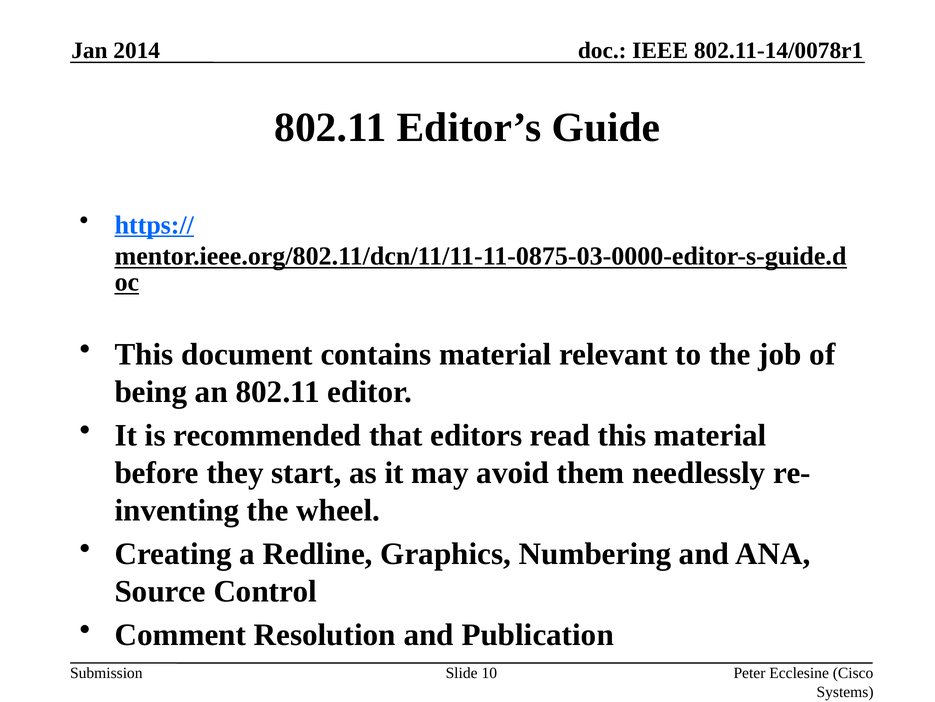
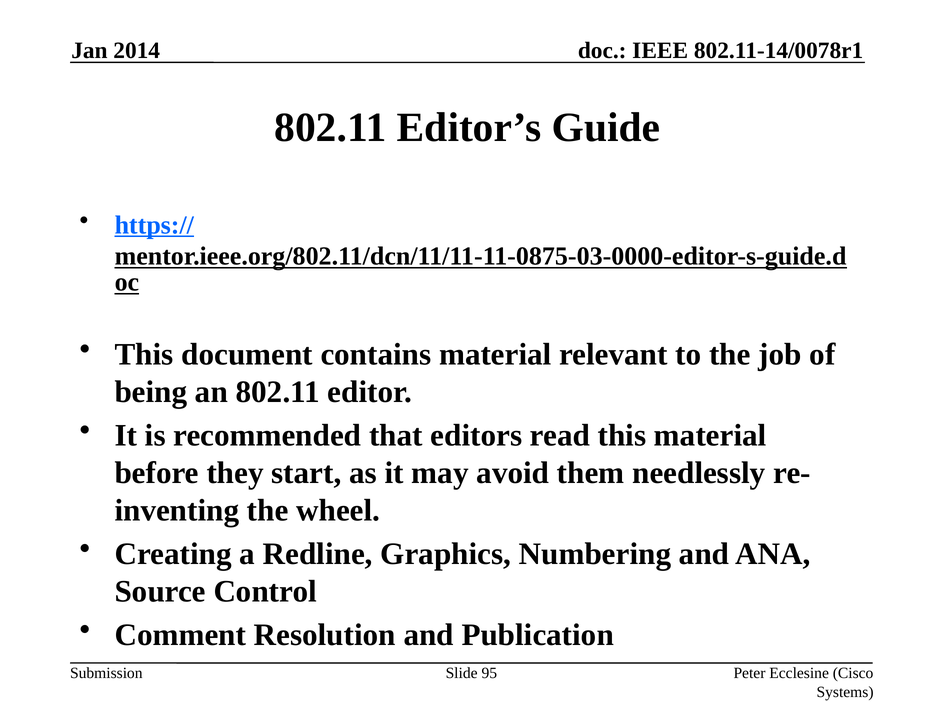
10: 10 -> 95
